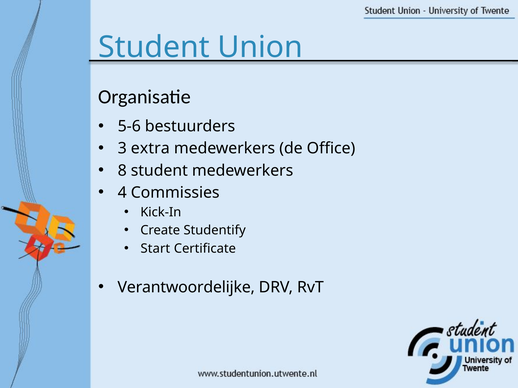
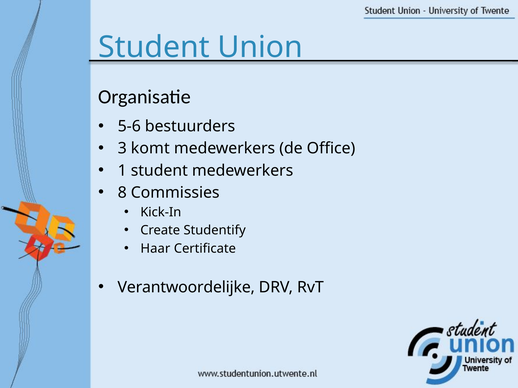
extra: extra -> komt
8: 8 -> 1
4: 4 -> 8
Start: Start -> Haar
